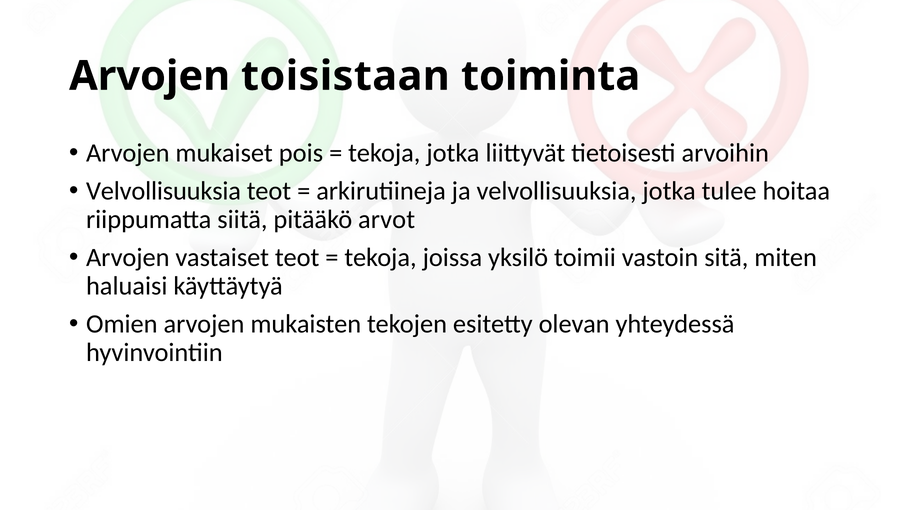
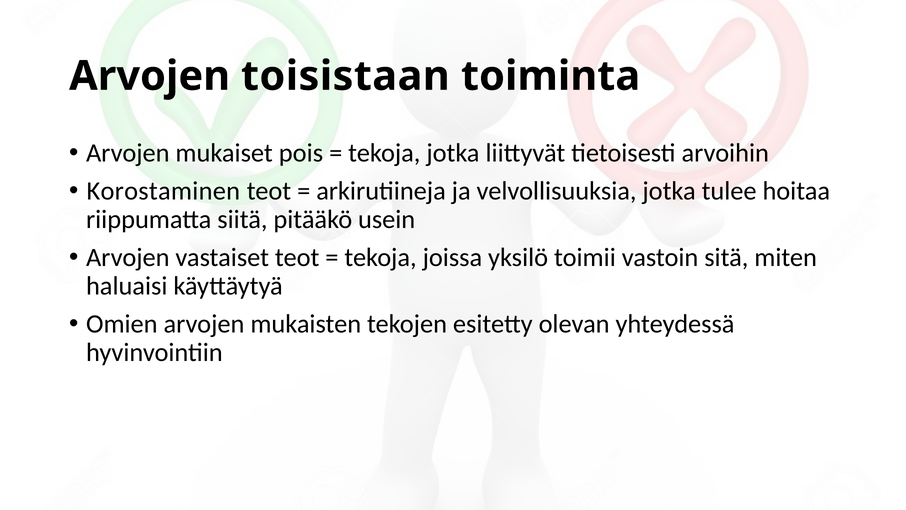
Velvollisuuksia at (164, 191): Velvollisuuksia -> Korostaminen
arvot: arvot -> usein
